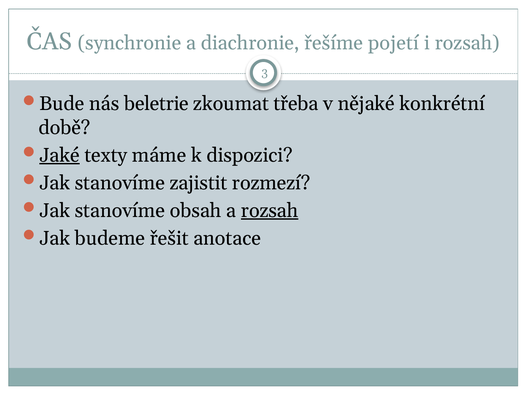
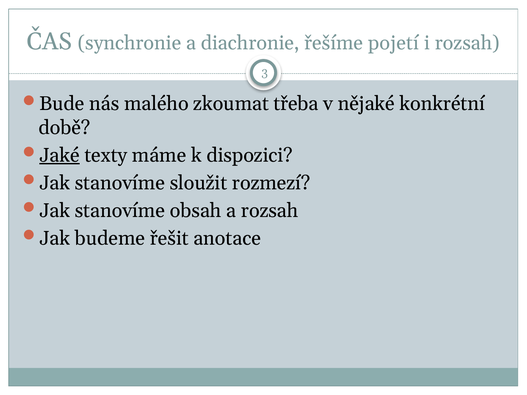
beletrie: beletrie -> malého
zajistit: zajistit -> sloužit
rozsah at (270, 211) underline: present -> none
